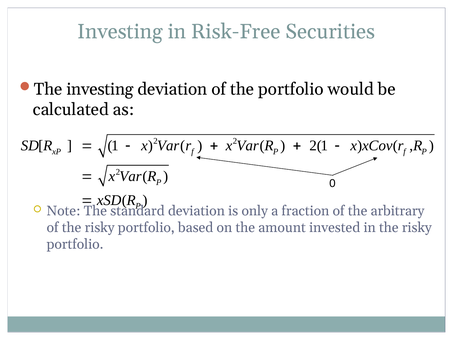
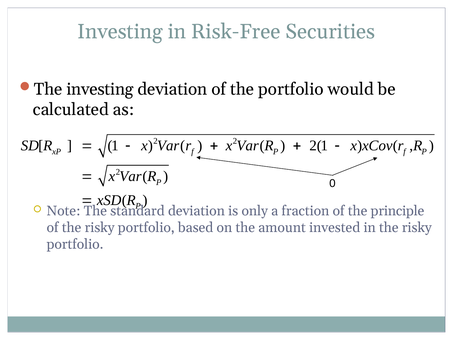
arbitrary: arbitrary -> principle
